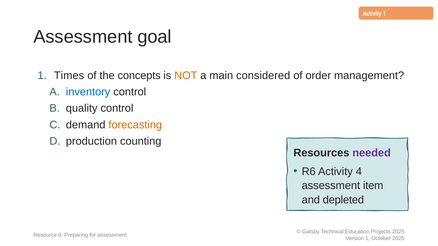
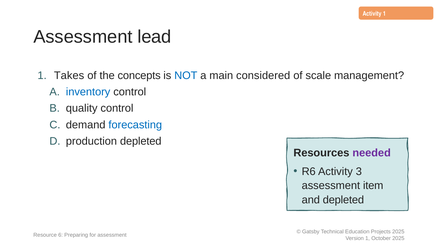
goal: goal -> lead
Times: Times -> Takes
NOT colour: orange -> blue
order: order -> scale
forecasting colour: orange -> blue
production counting: counting -> depleted
4: 4 -> 3
